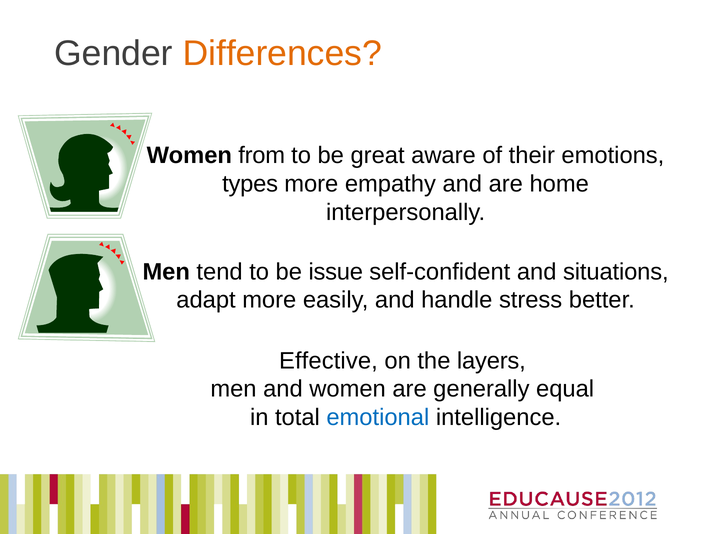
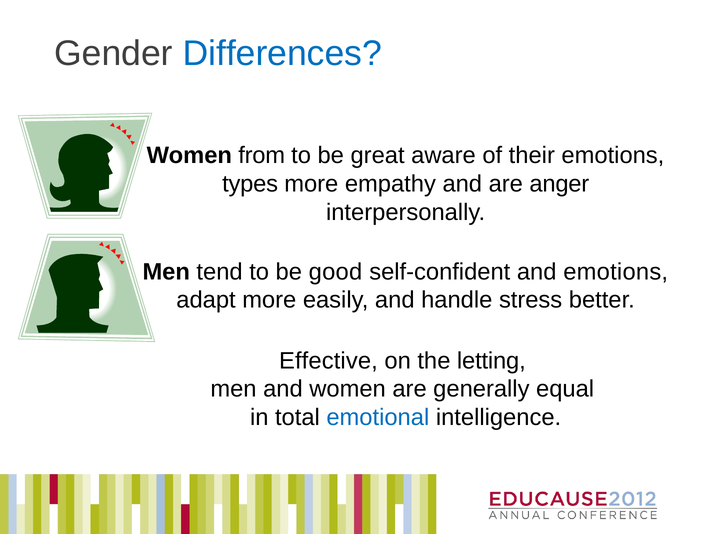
Differences colour: orange -> blue
home: home -> anger
issue: issue -> good
and situations: situations -> emotions
layers: layers -> letting
